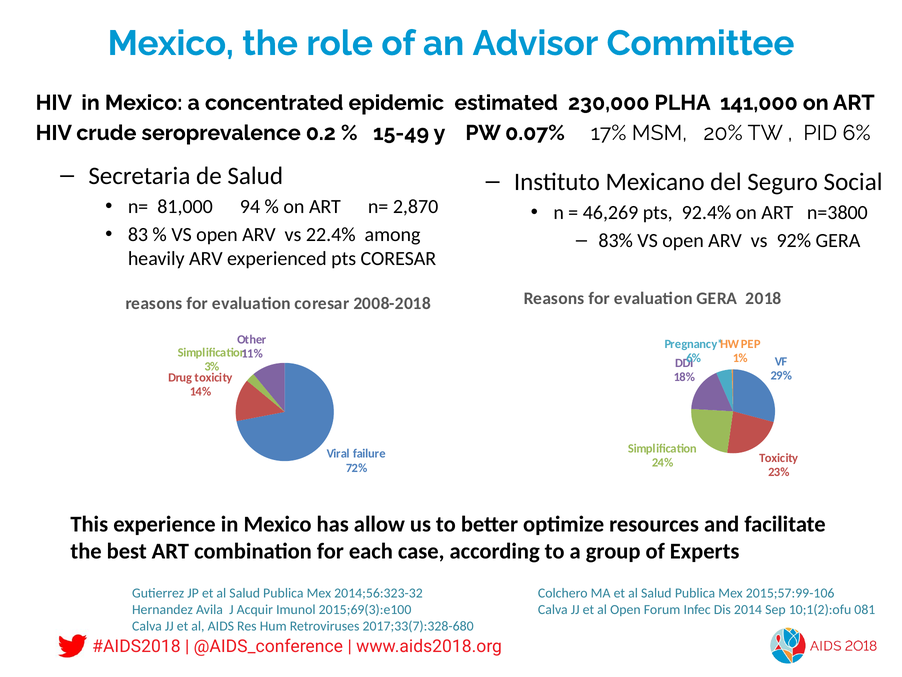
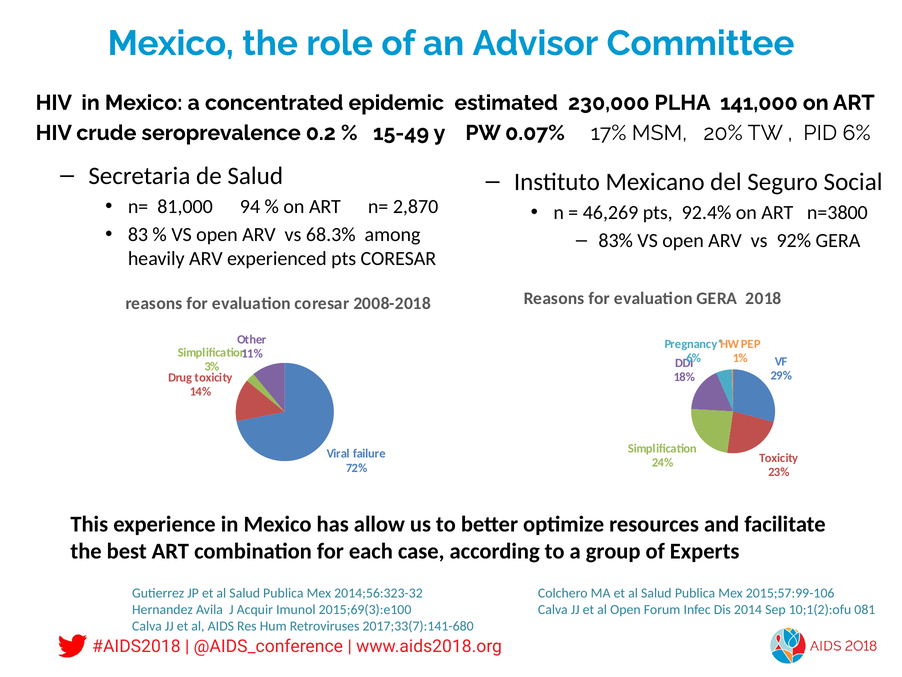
22.4%: 22.4% -> 68.3%
2017;33(7):328-680: 2017;33(7):328-680 -> 2017;33(7):141-680
